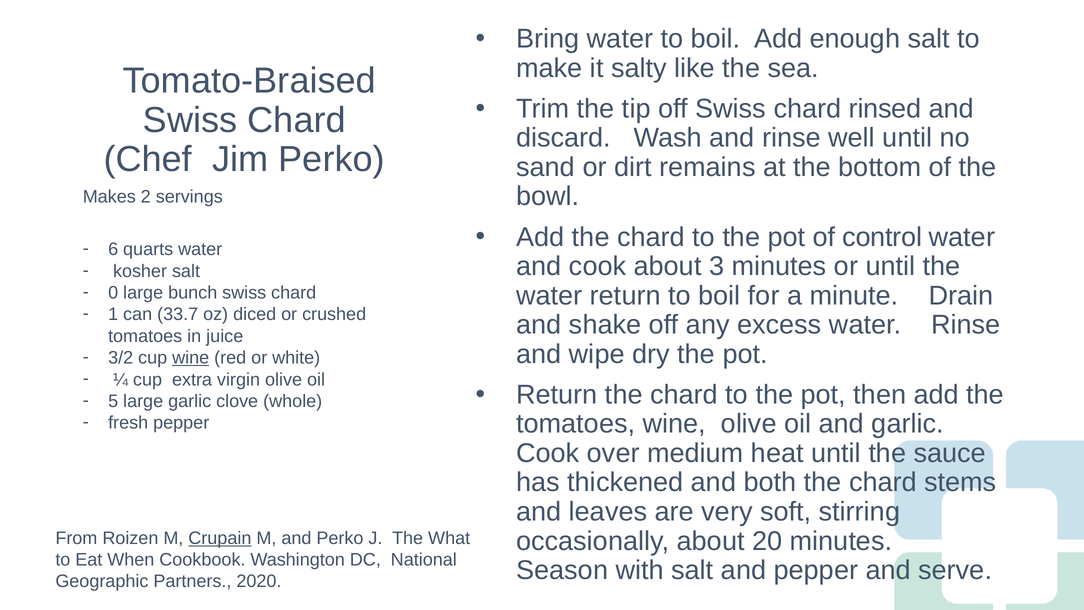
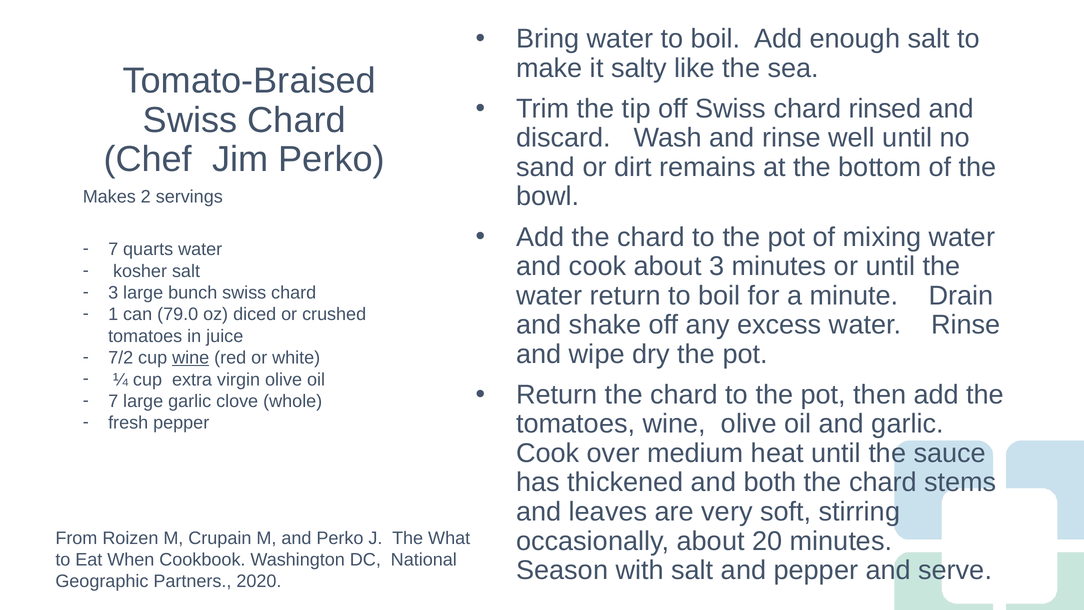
control: control -> mixing
6 at (113, 249): 6 -> 7
0 at (113, 293): 0 -> 3
33.7: 33.7 -> 79.0
3/2: 3/2 -> 7/2
5 at (113, 401): 5 -> 7
Crupain underline: present -> none
